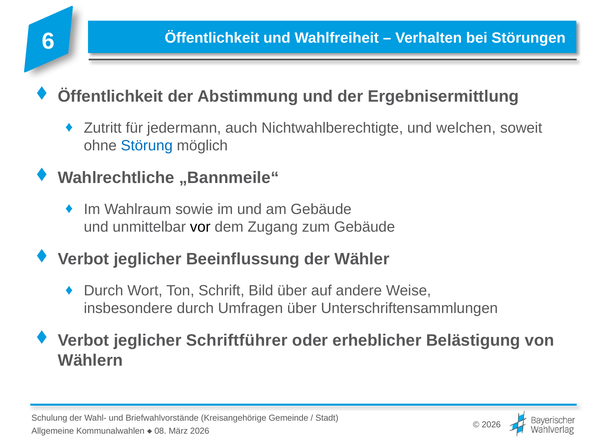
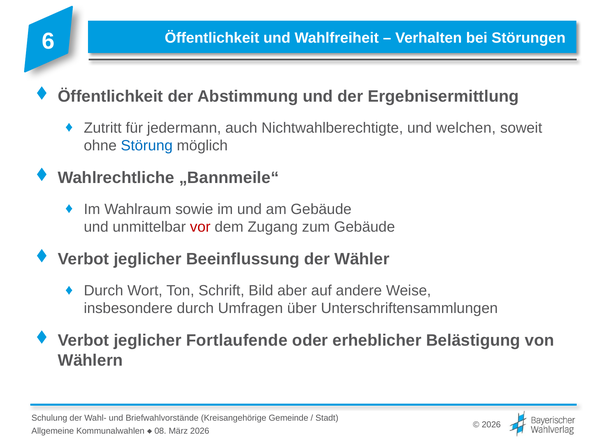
vor colour: black -> red
Bild über: über -> aber
Schriftführer: Schriftführer -> Fortlaufende
